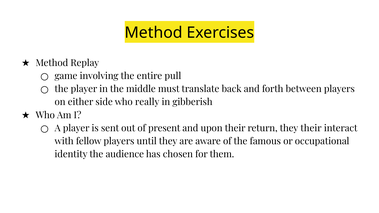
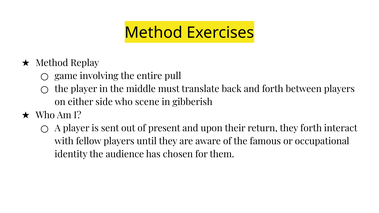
really: really -> scene
they their: their -> forth
